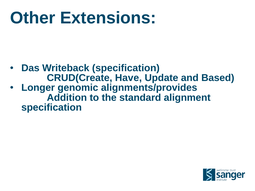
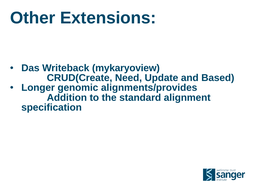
Writeback specification: specification -> mykaryoview
Have: Have -> Need
